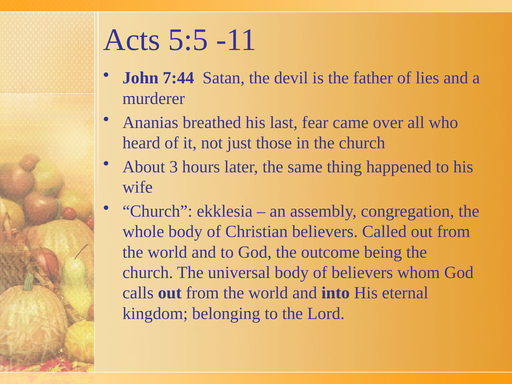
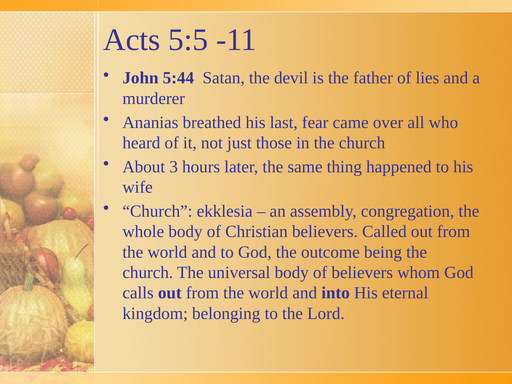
7:44: 7:44 -> 5:44
